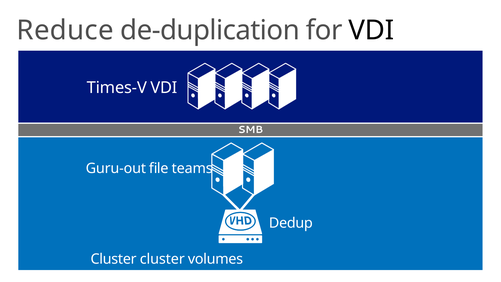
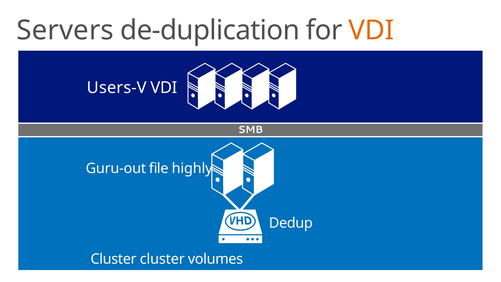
Reduce: Reduce -> Servers
VDI at (371, 30) colour: black -> orange
Times-V: Times-V -> Users-V
teams: teams -> highly
